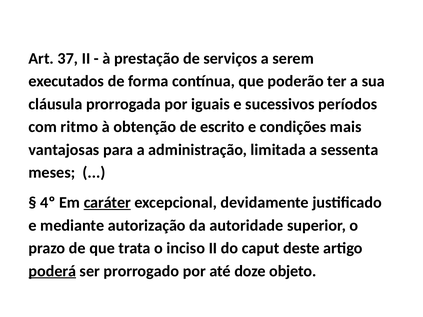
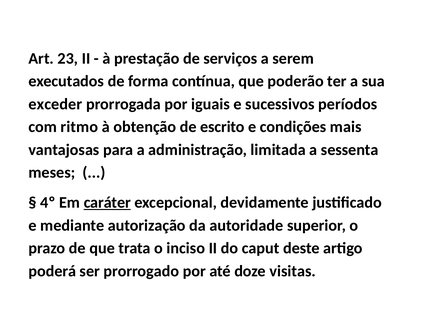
37: 37 -> 23
cláusula: cláusula -> exceder
poderá underline: present -> none
objeto: objeto -> visitas
